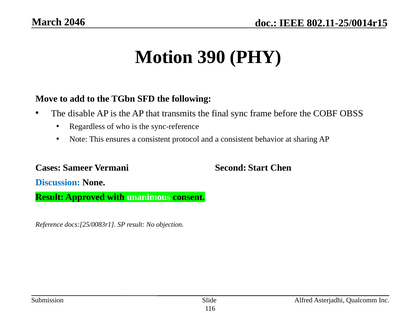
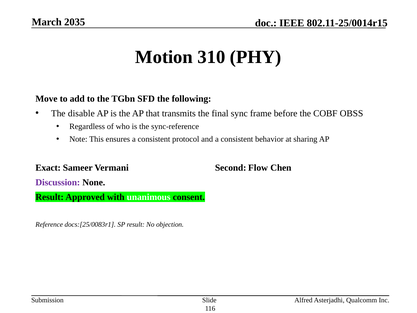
2046: 2046 -> 2035
390: 390 -> 310
Cases: Cases -> Exact
Start: Start -> Flow
Discussion colour: blue -> purple
